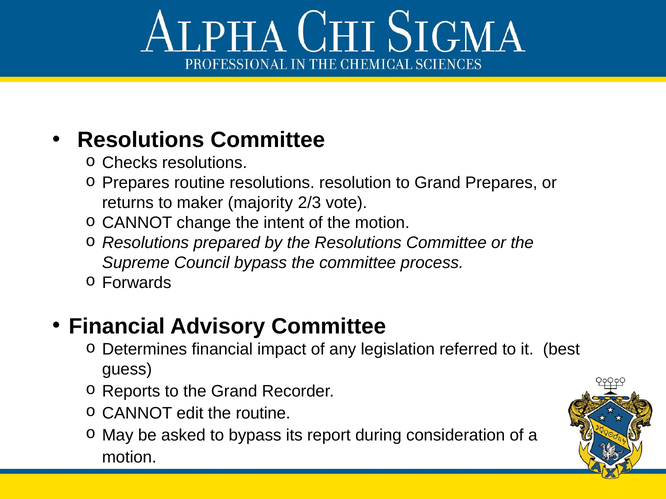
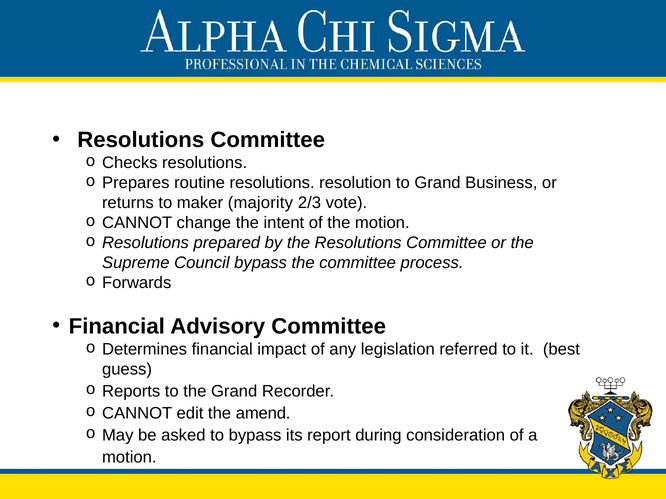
Grand Prepares: Prepares -> Business
the routine: routine -> amend
